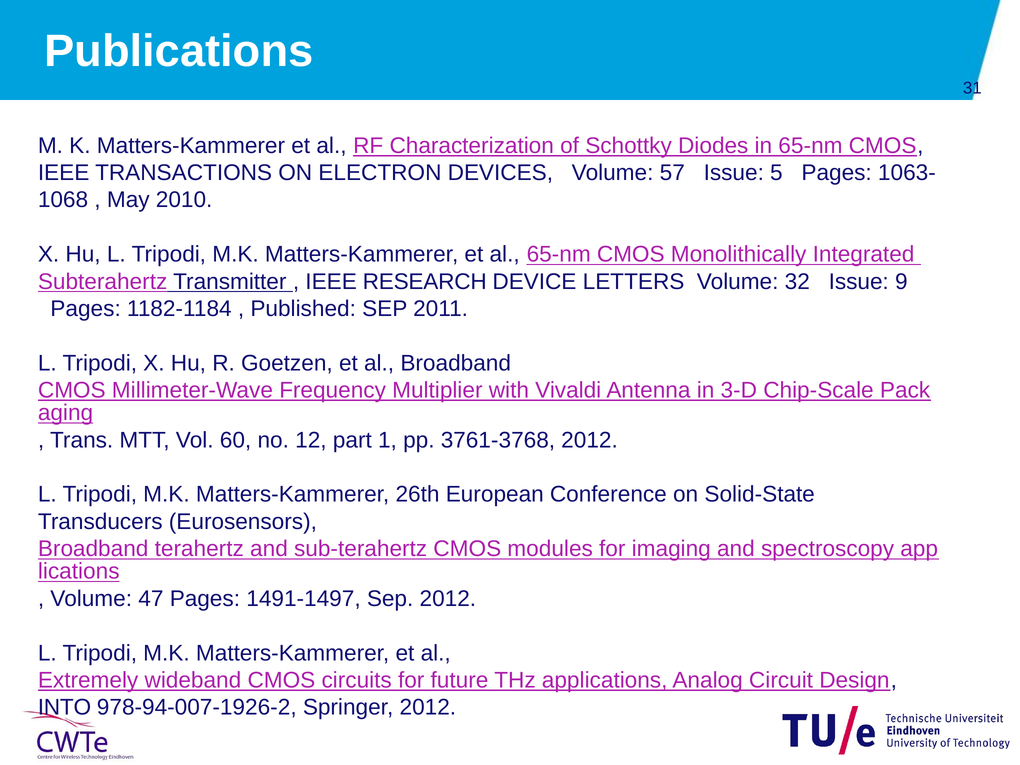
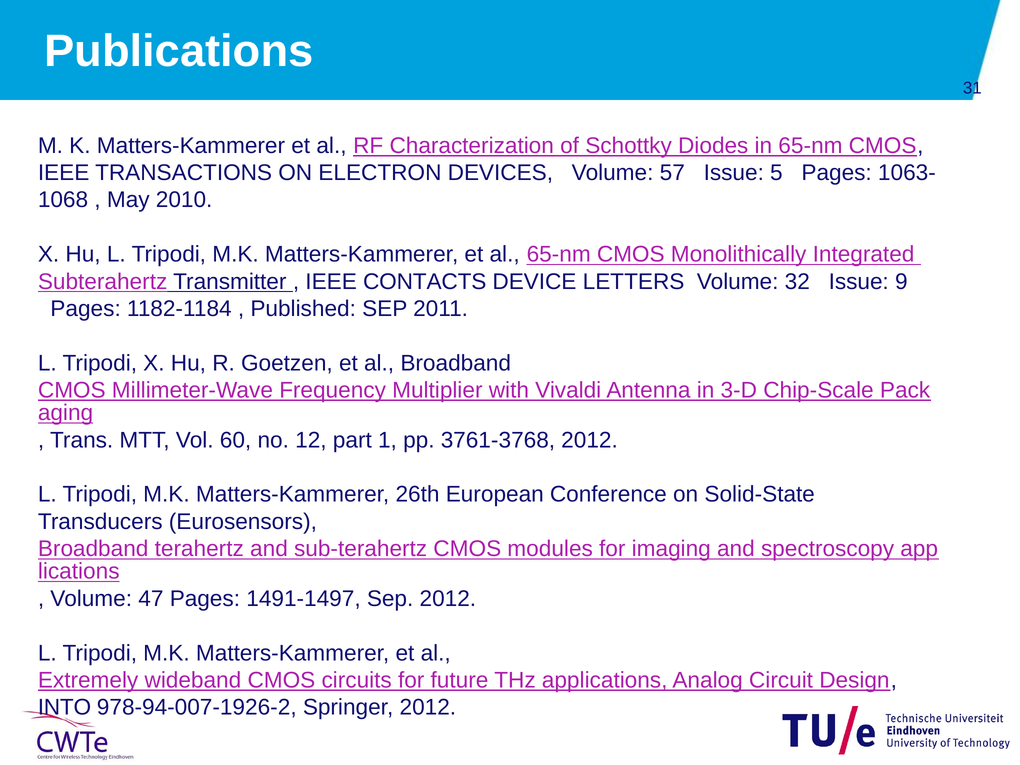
RESEARCH: RESEARCH -> CONTACTS
